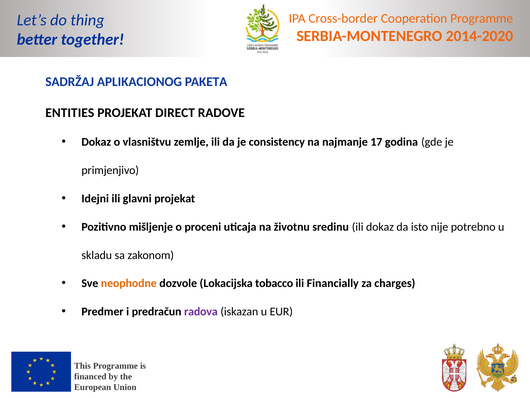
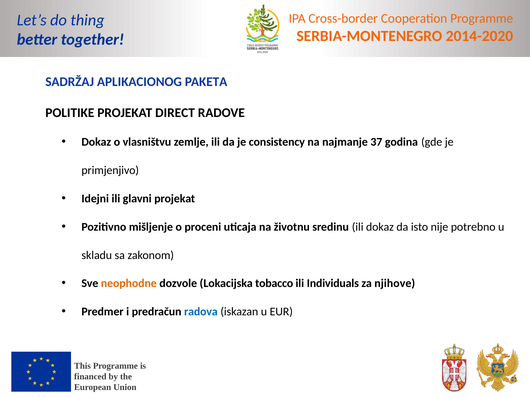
ENTITIES: ENTITIES -> POLITIKE
17: 17 -> 37
Financially: Financially -> Individuals
charges: charges -> njihove
radova colour: purple -> blue
